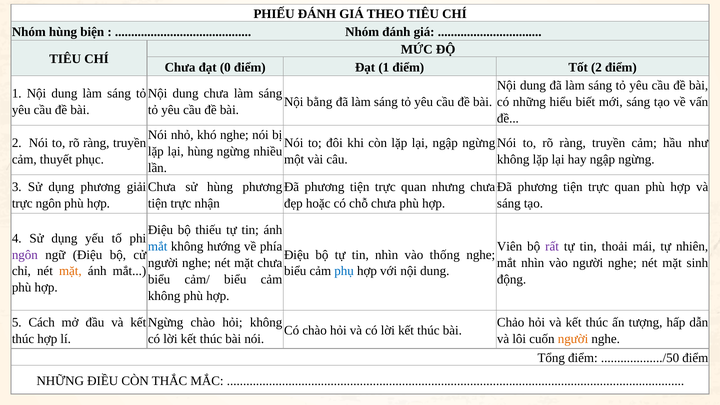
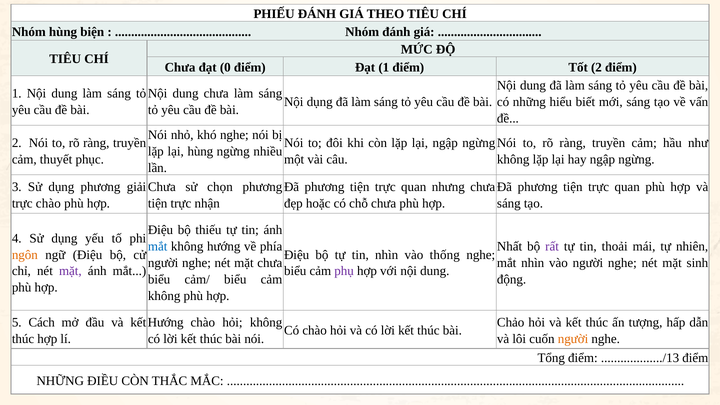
Nội bằng: bằng -> dụng
sử hùng: hùng -> chọn
trực ngôn: ngôn -> chào
Viên: Viên -> Nhất
ngôn at (25, 255) colour: purple -> orange
mặt at (70, 271) colour: orange -> purple
phụ colour: blue -> purple
Ngừng at (166, 322): Ngừng -> Hướng
.................../50: .................../50 -> .................../13
